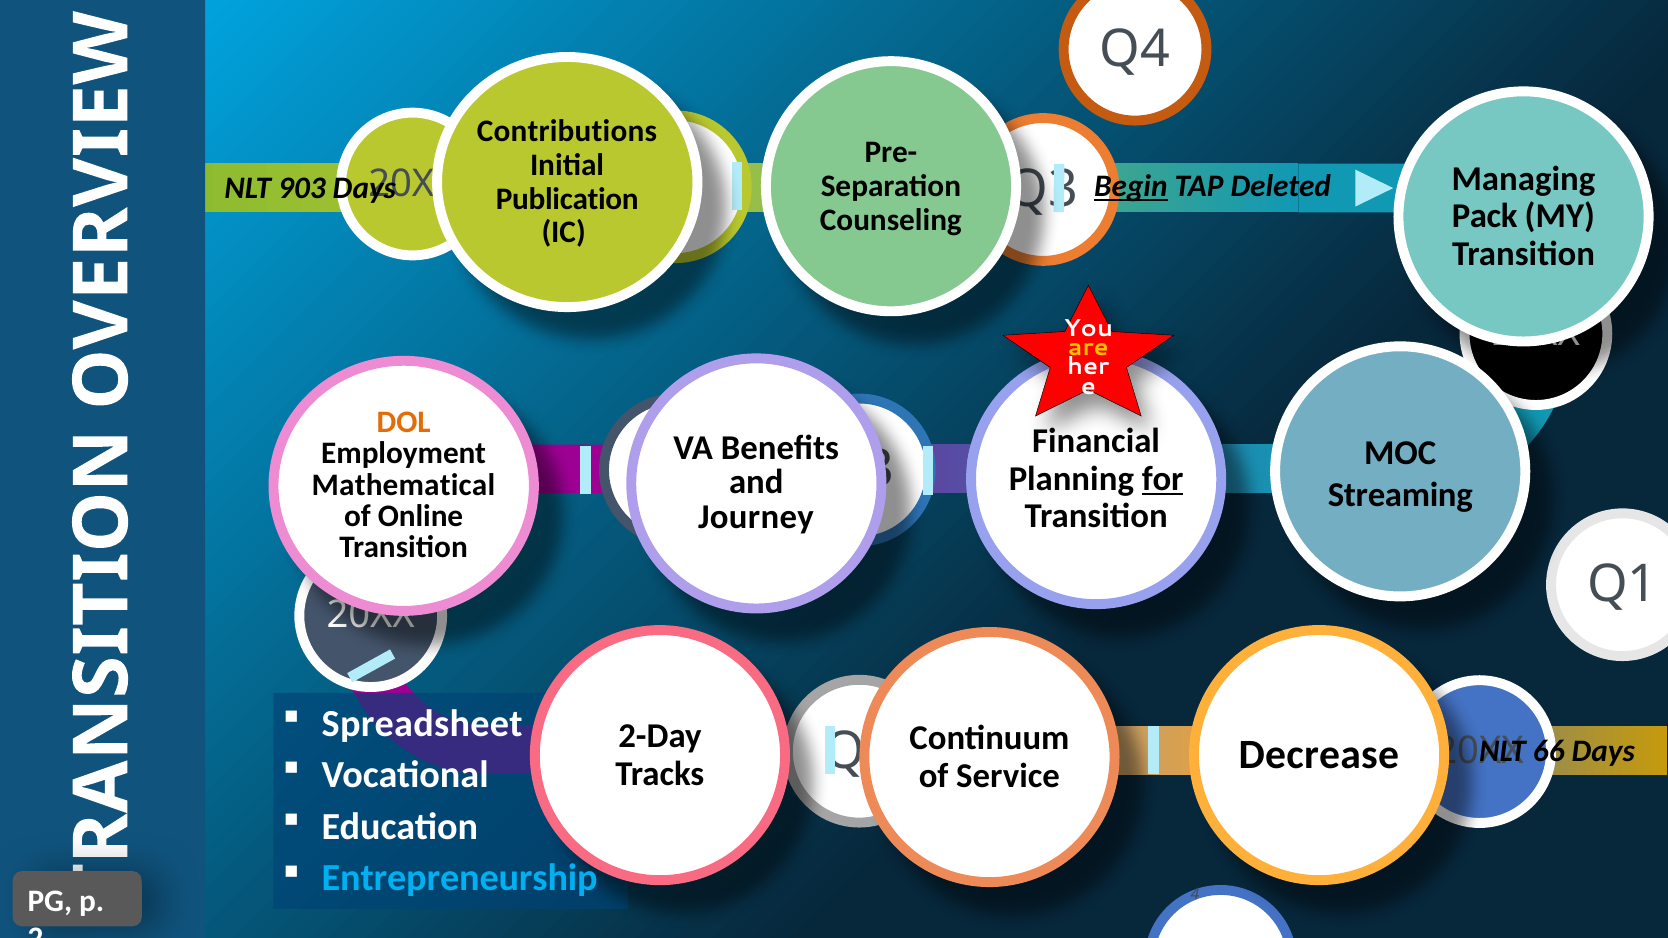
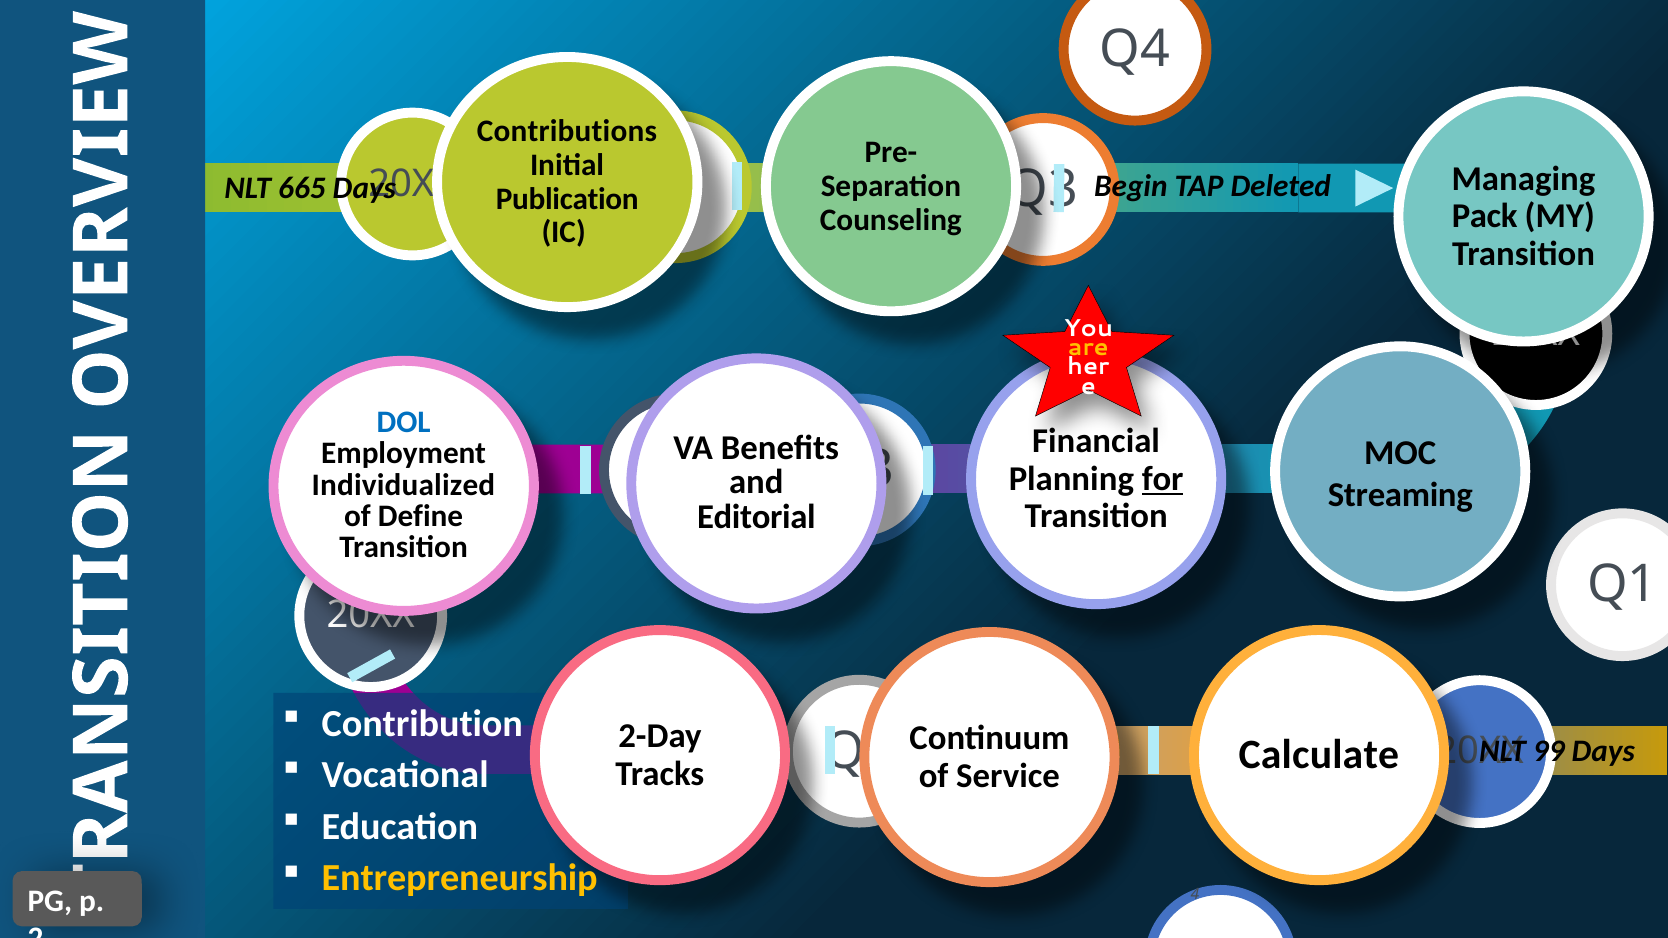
Begin underline: present -> none
903: 903 -> 665
DOL colour: orange -> blue
Mathematical: Mathematical -> Individualized
Journey: Journey -> Editorial
Online: Online -> Define
Spreadsheet: Spreadsheet -> Contribution
66: 66 -> 99
Decrease: Decrease -> Calculate
Entrepreneurship colour: light blue -> yellow
